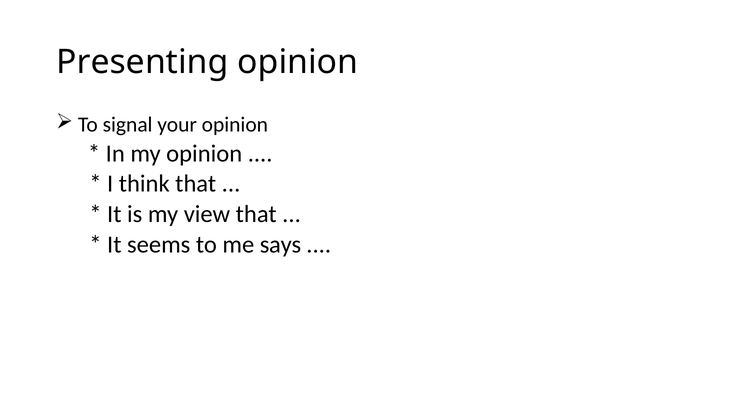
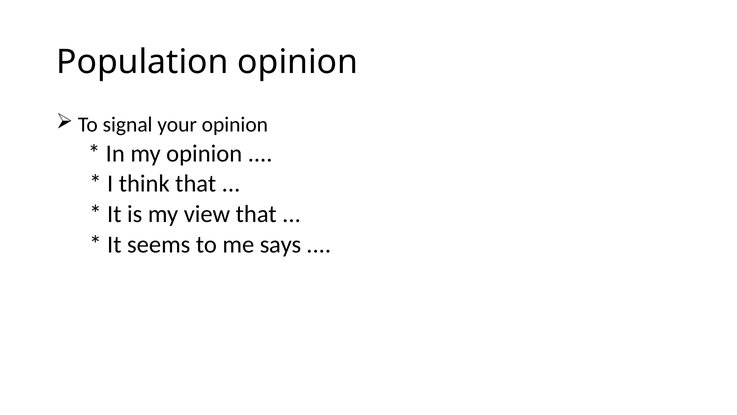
Presenting: Presenting -> Population
